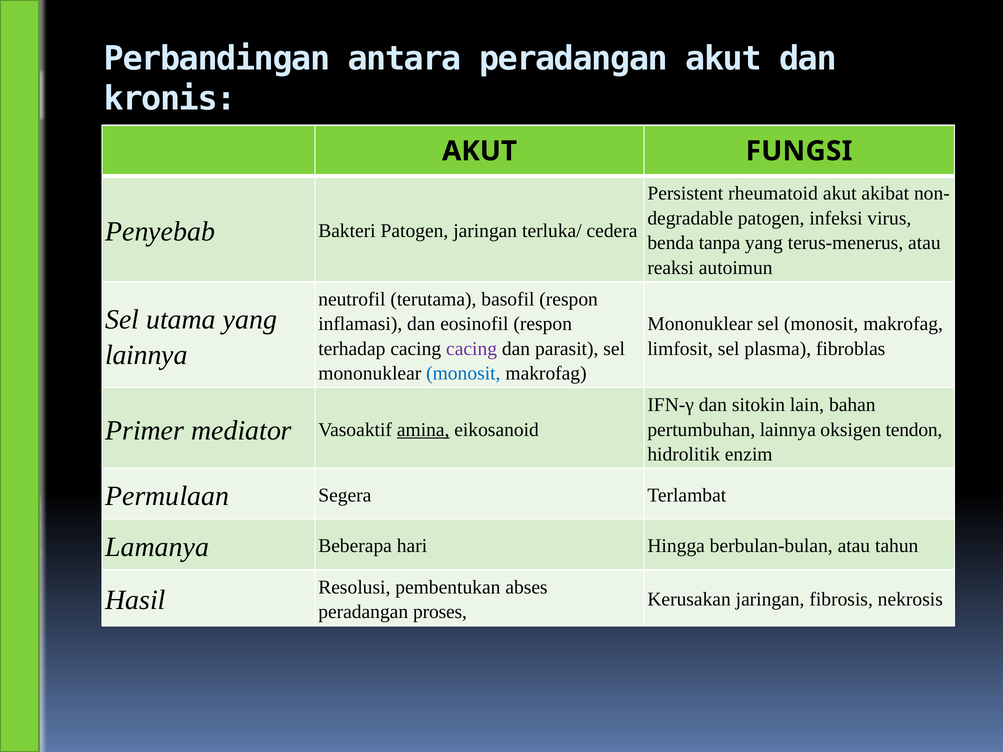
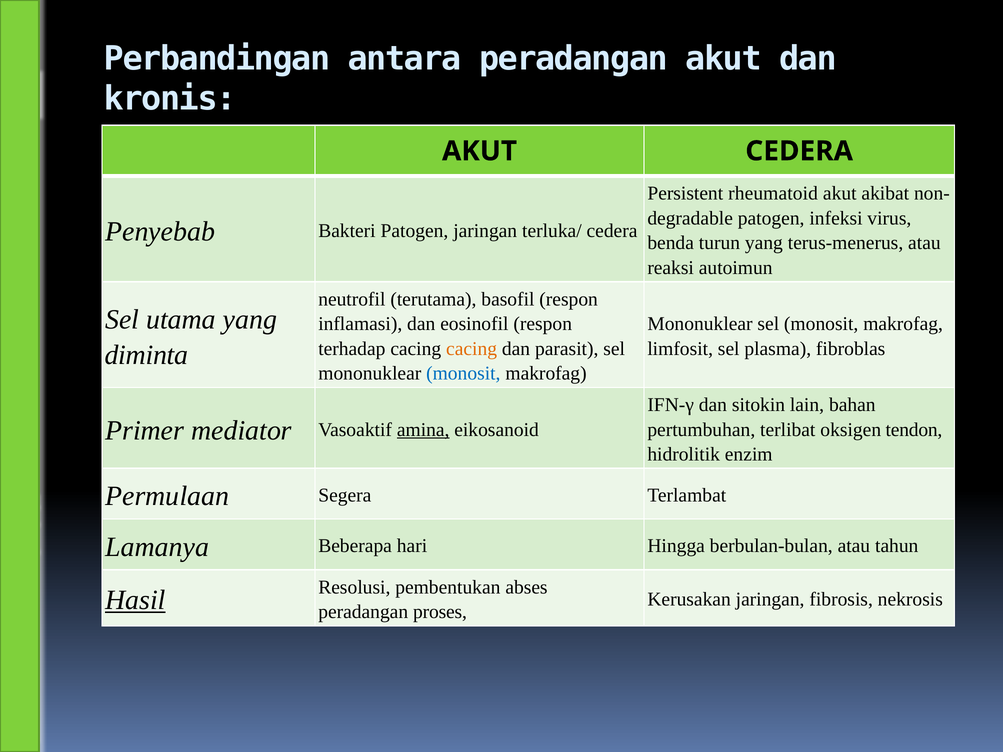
AKUT FUNGSI: FUNGSI -> CEDERA
tanpa: tanpa -> turun
cacing at (472, 349) colour: purple -> orange
lainnya at (146, 355): lainnya -> diminta
pertumbuhan lainnya: lainnya -> terlibat
Hasil underline: none -> present
